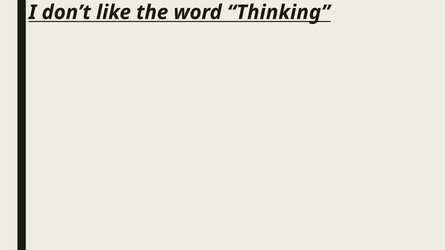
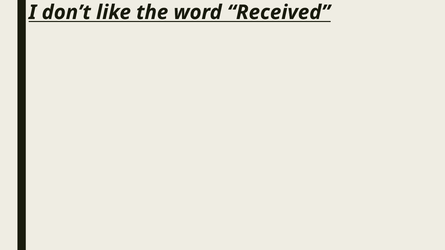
Thinking: Thinking -> Received
